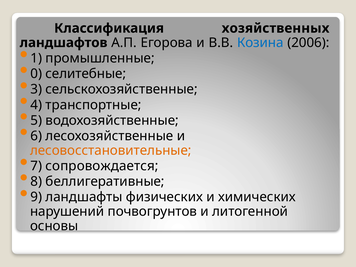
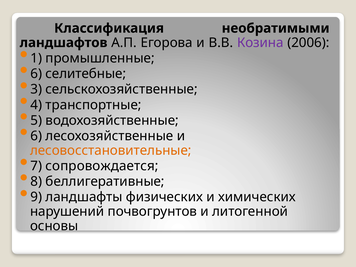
хозяйственных: хозяйственных -> необратимыми
Козина colour: blue -> purple
0 at (36, 74): 0 -> 6
